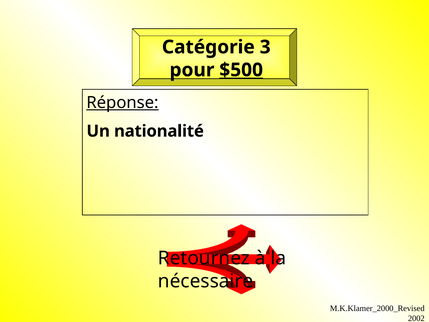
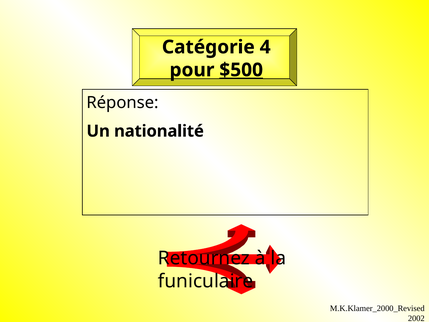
3: 3 -> 4
Réponse underline: present -> none
nécessaire: nécessaire -> funiculaire
